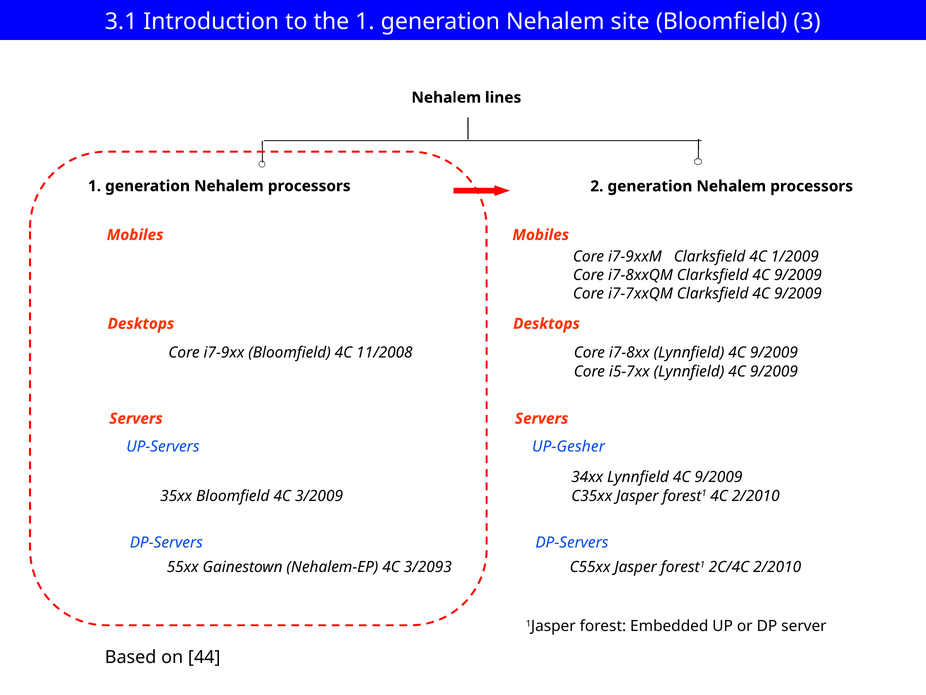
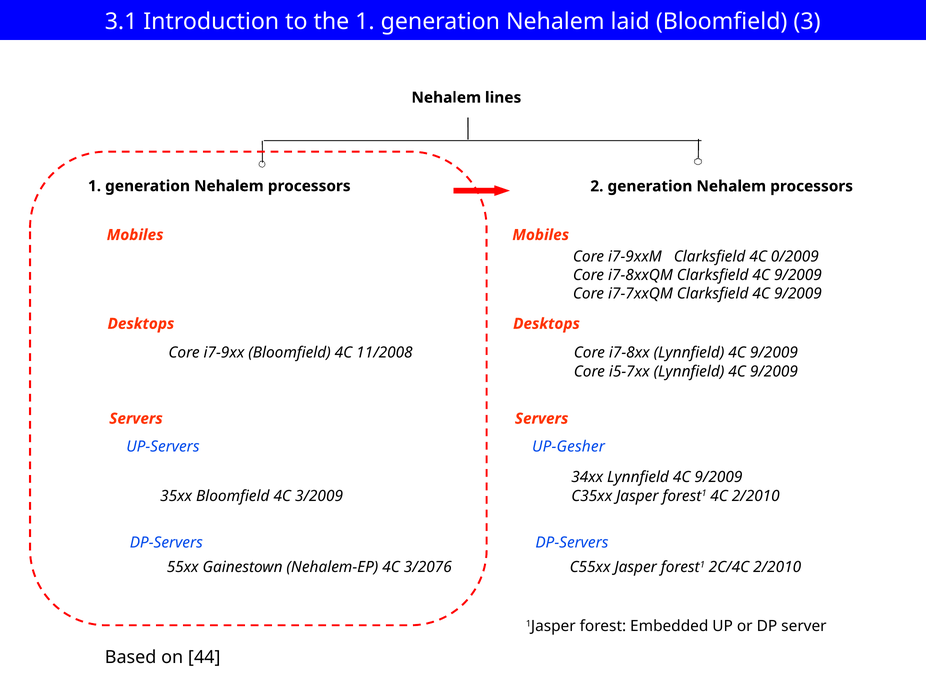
site: site -> laid
1/2009: 1/2009 -> 0/2009
3/2093: 3/2093 -> 3/2076
